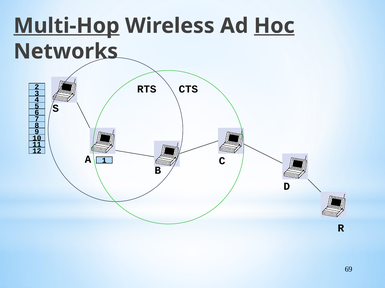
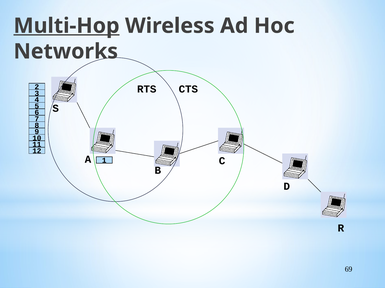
Hoc underline: present -> none
